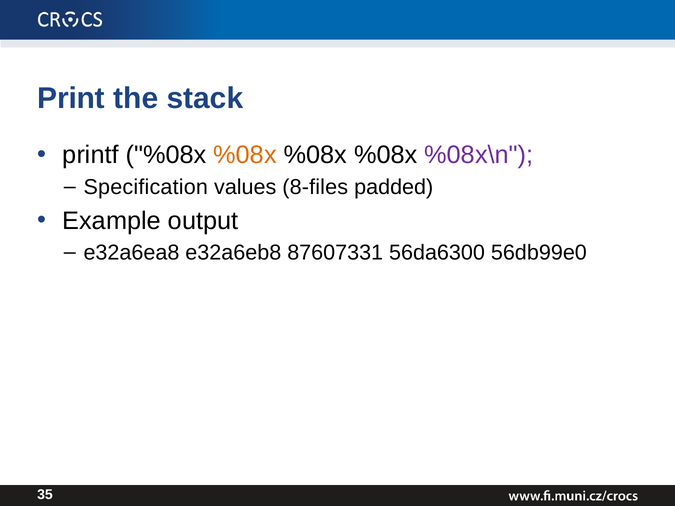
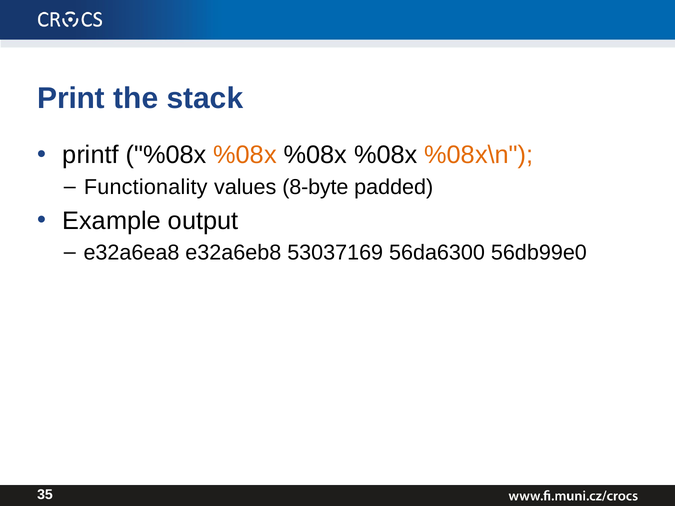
%08x\n colour: purple -> orange
Specification: Specification -> Functionality
8-files: 8-files -> 8-byte
87607331: 87607331 -> 53037169
